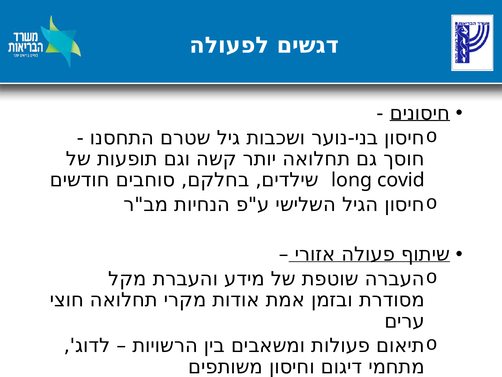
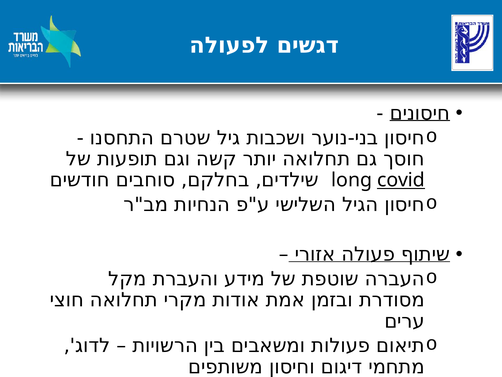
covid underline: none -> present
